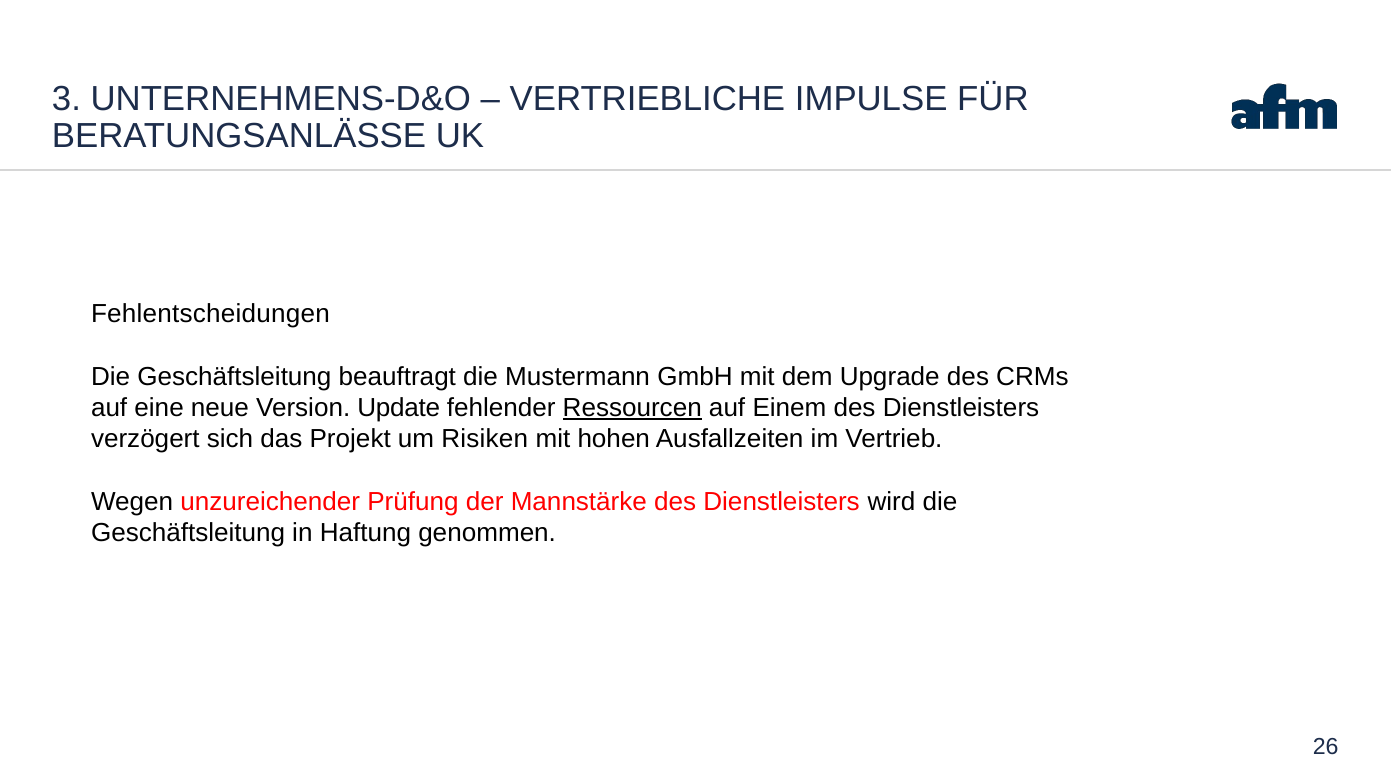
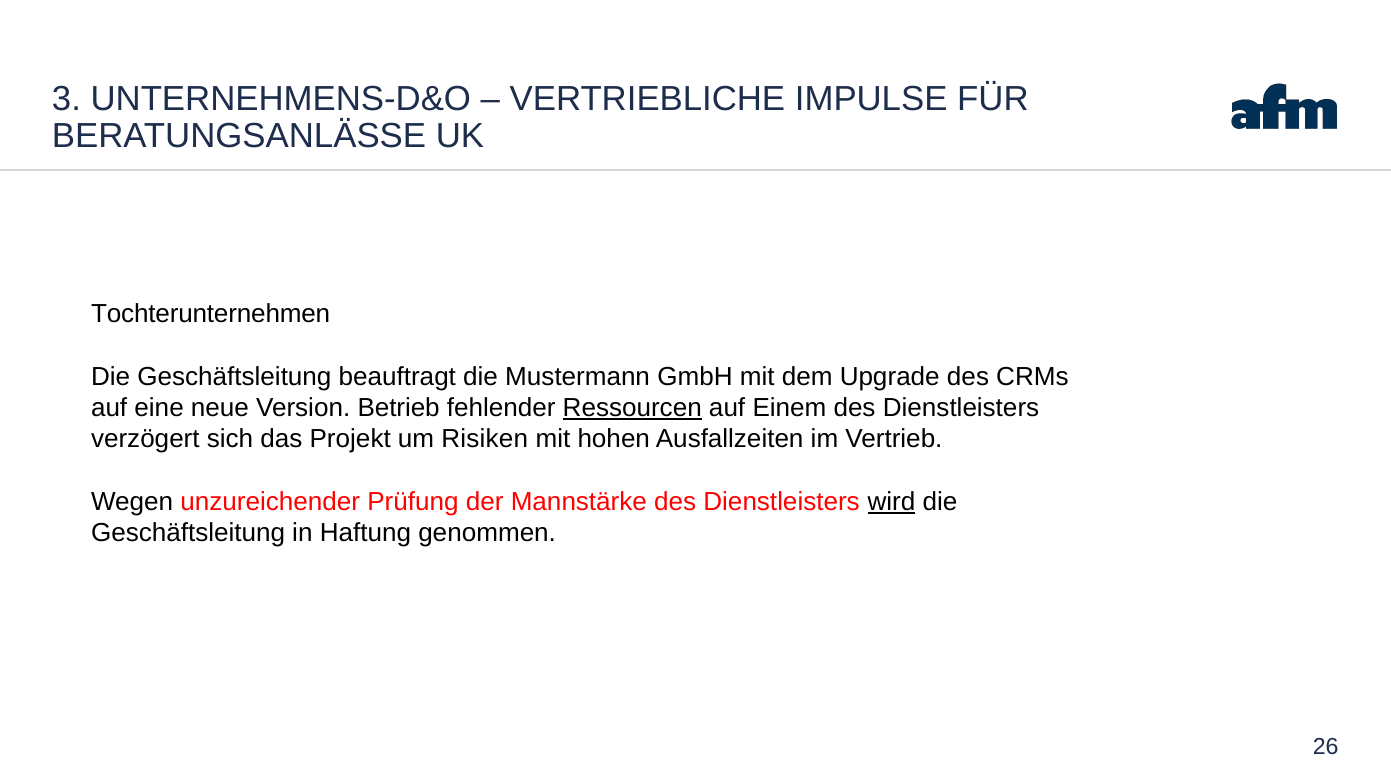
Fehlentscheidungen: Fehlentscheidungen -> Tochterunternehmen
Update: Update -> Betrieb
wird underline: none -> present
